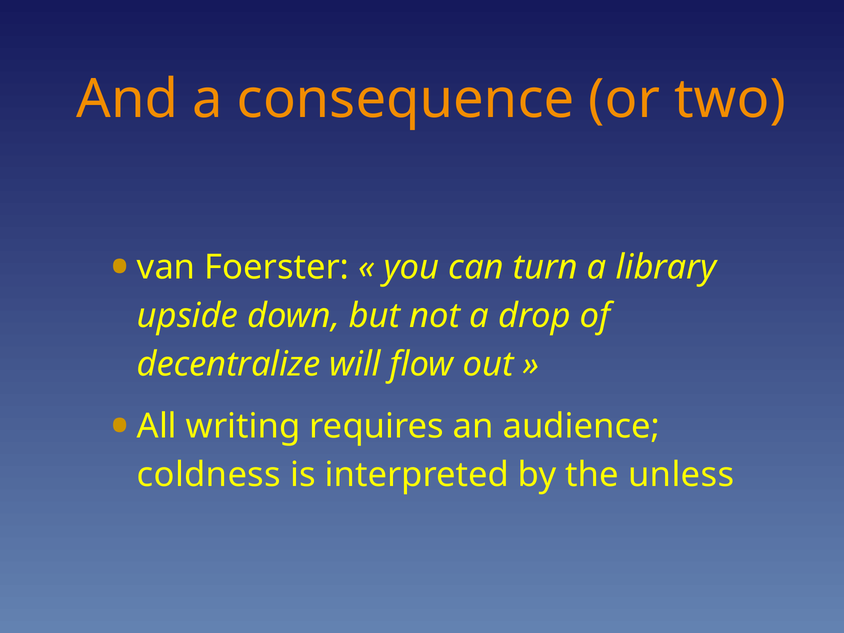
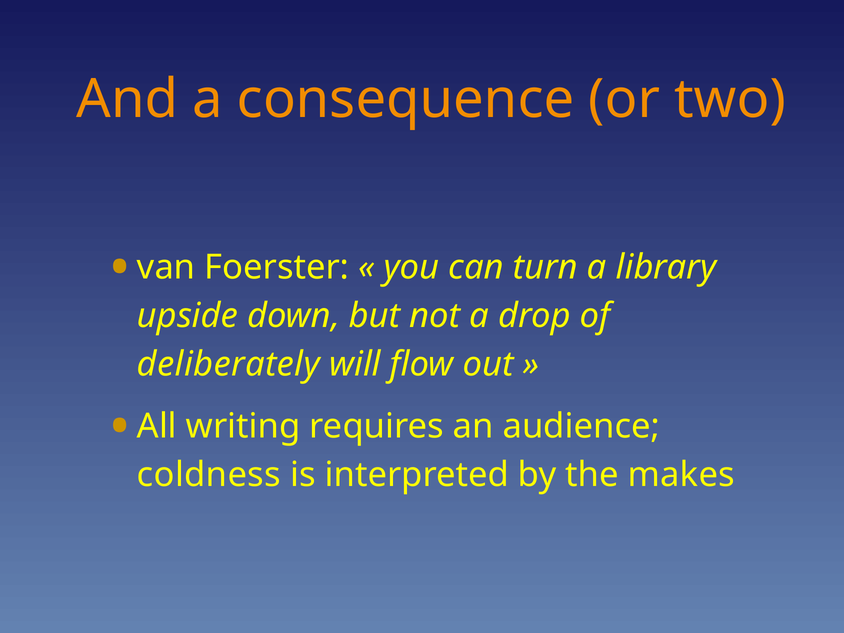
decentralize: decentralize -> deliberately
unless: unless -> makes
